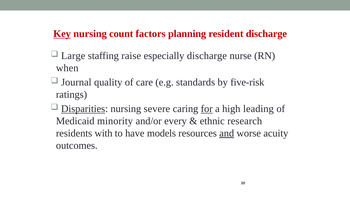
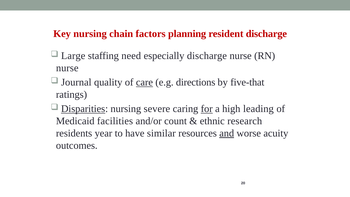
Key underline: present -> none
count: count -> chain
raise: raise -> need
when at (67, 68): when -> nurse
care underline: none -> present
standards: standards -> directions
five-risk: five-risk -> five-that
minority: minority -> facilities
every: every -> count
with: with -> year
models: models -> similar
